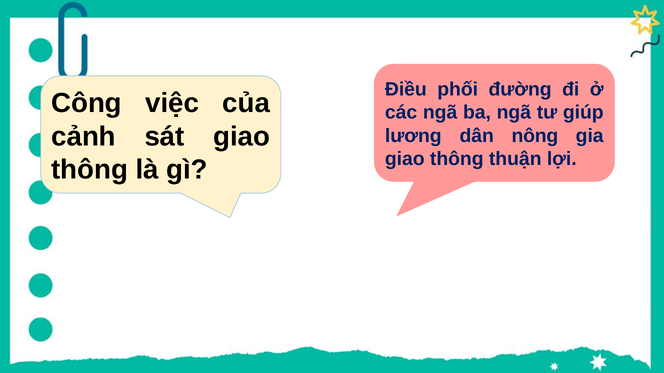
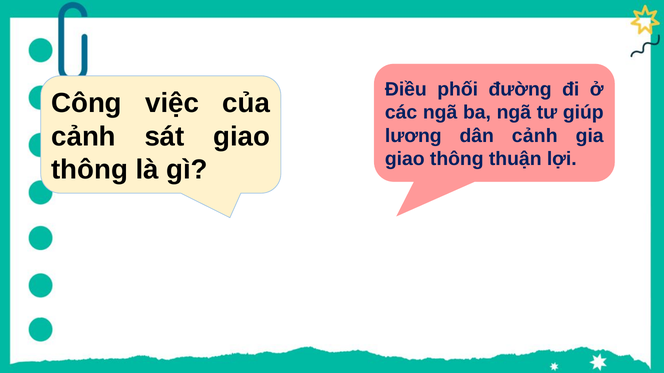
dân nông: nông -> cảnh
